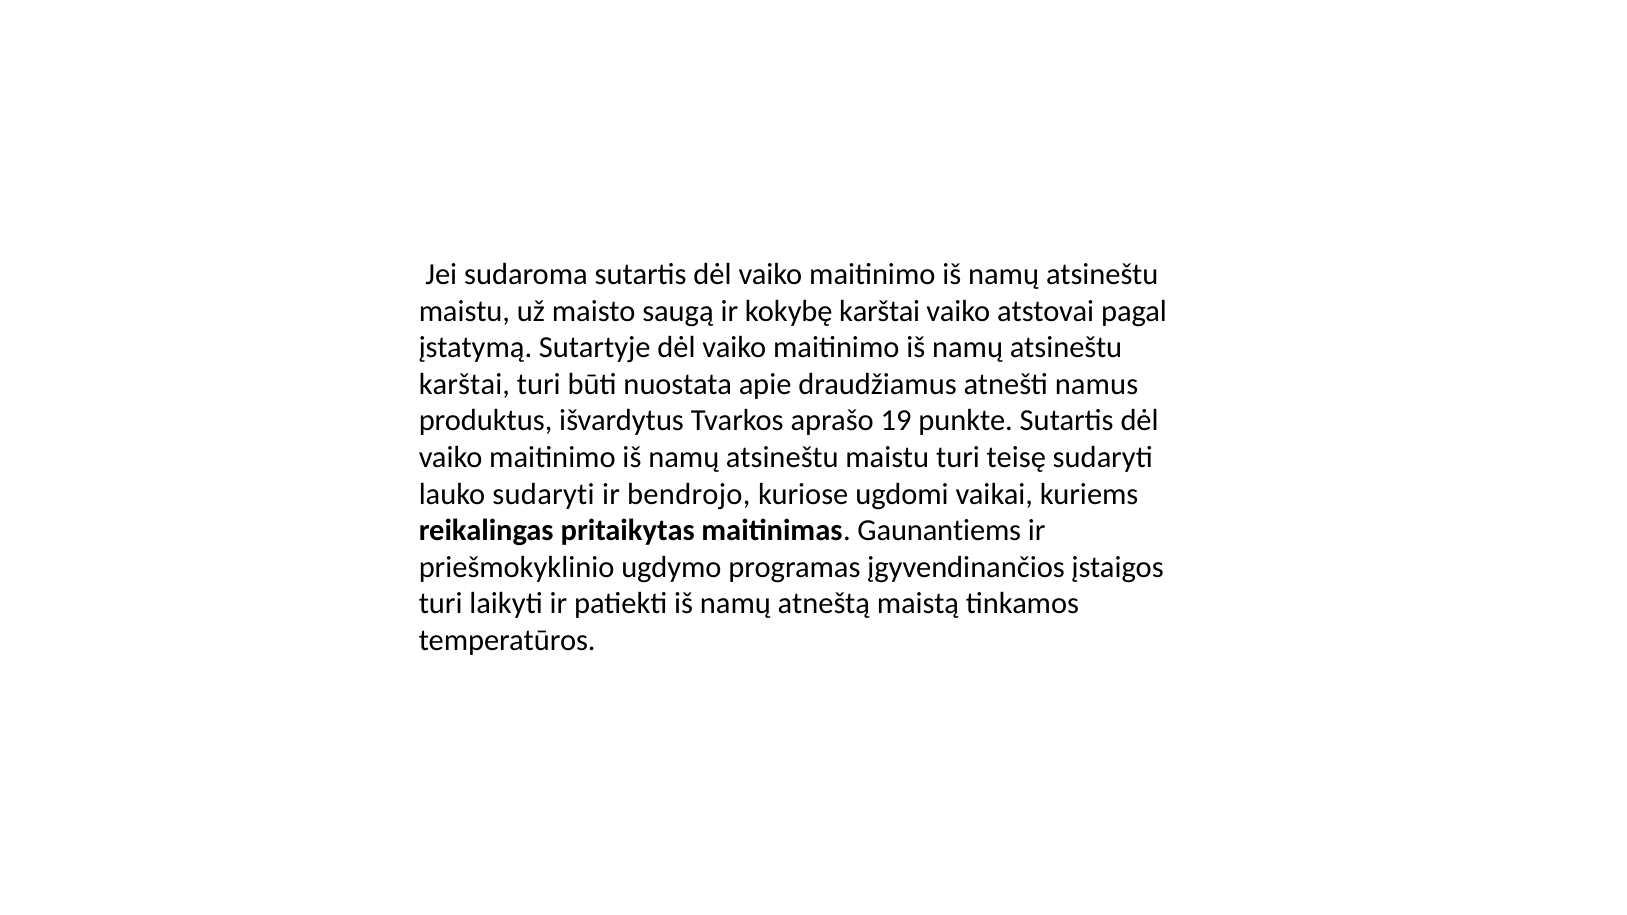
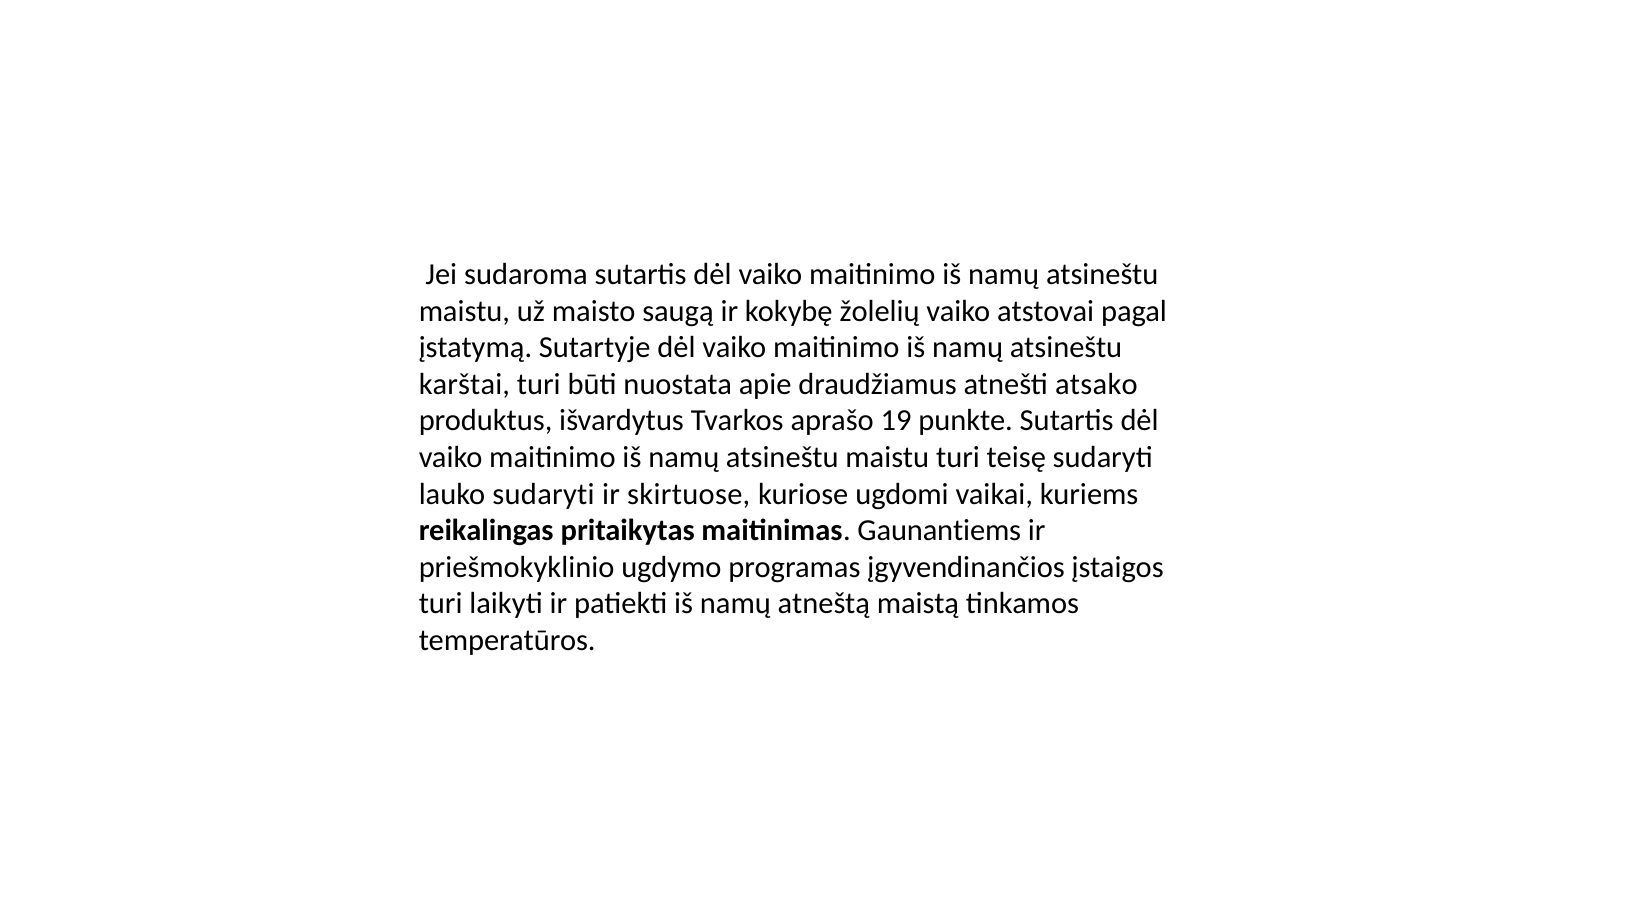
kokybę karštai: karštai -> žolelių
namus: namus -> atsako
bendrojo: bendrojo -> skirtuose
